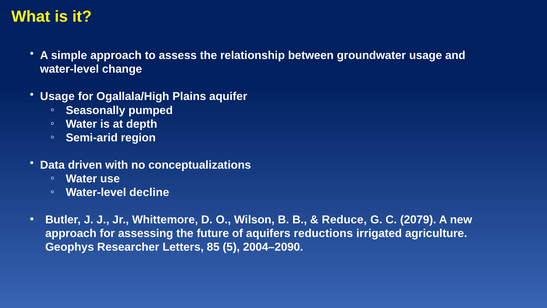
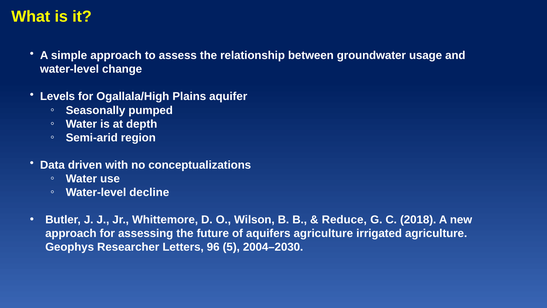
Usage at (57, 96): Usage -> Levels
2079: 2079 -> 2018
aquifers reductions: reductions -> agriculture
85: 85 -> 96
2004–2090: 2004–2090 -> 2004–2030
